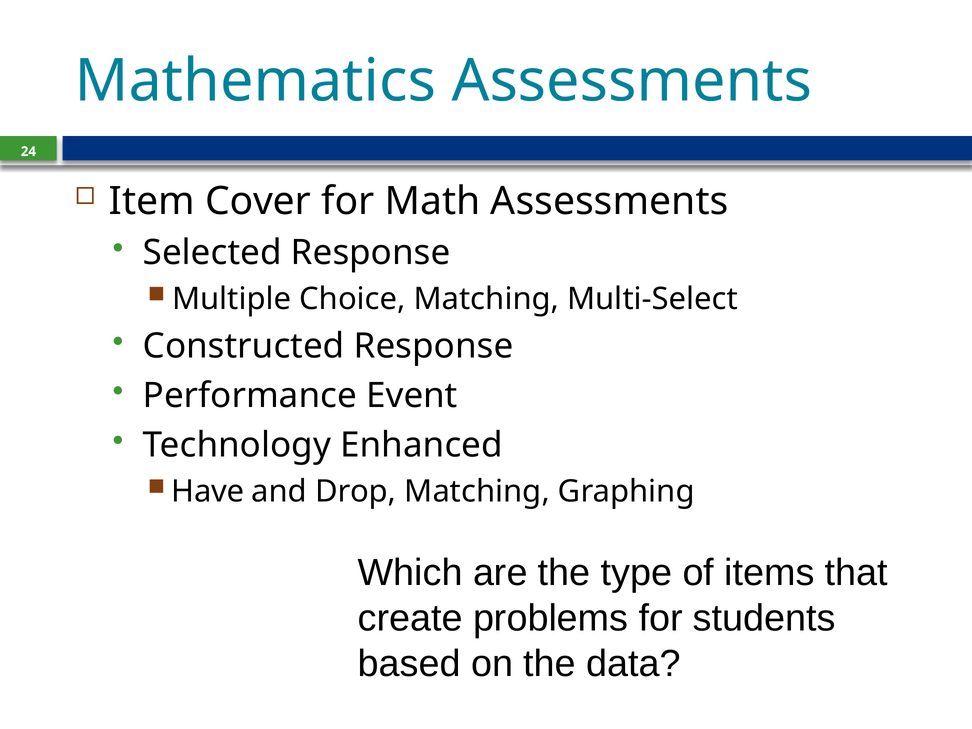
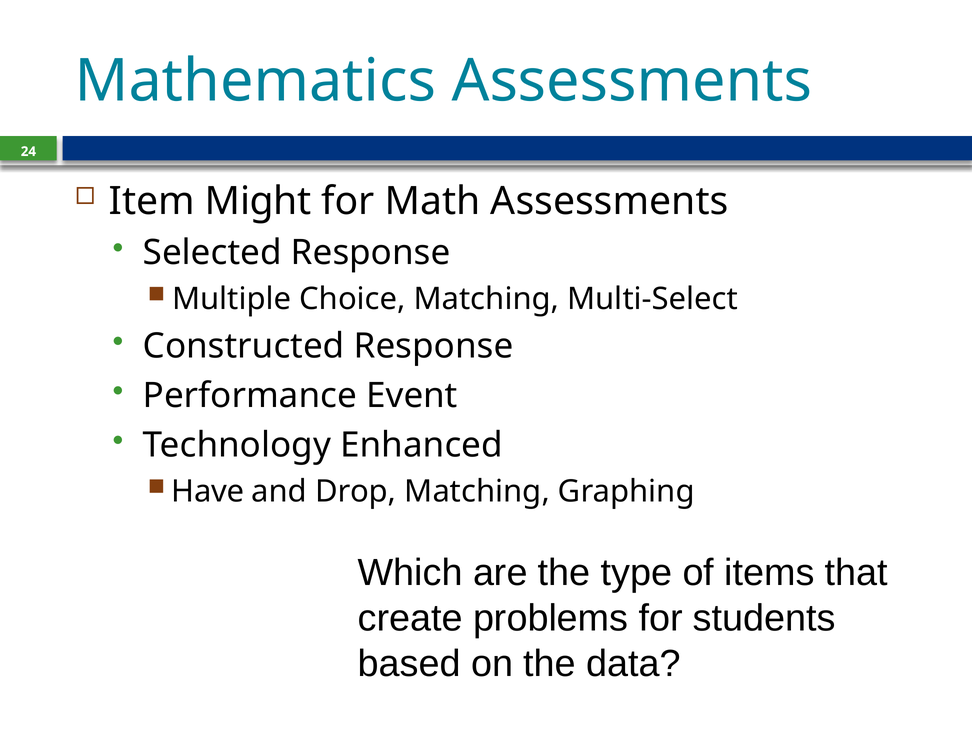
Cover: Cover -> Might
